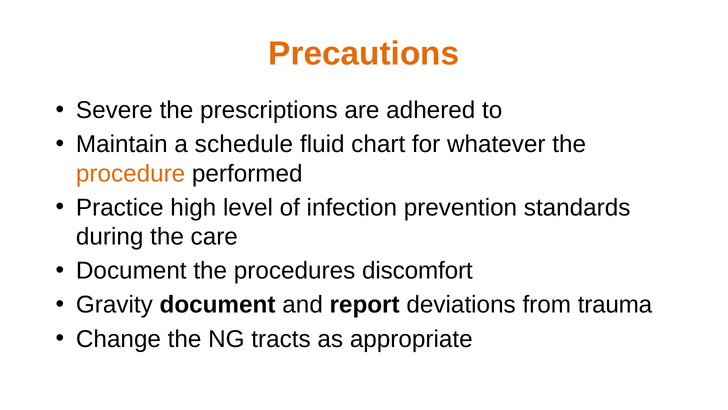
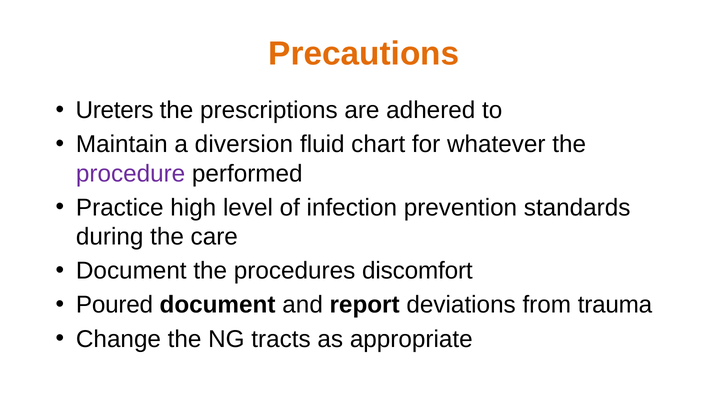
Severe: Severe -> Ureters
schedule: schedule -> diversion
procedure colour: orange -> purple
Gravity: Gravity -> Poured
